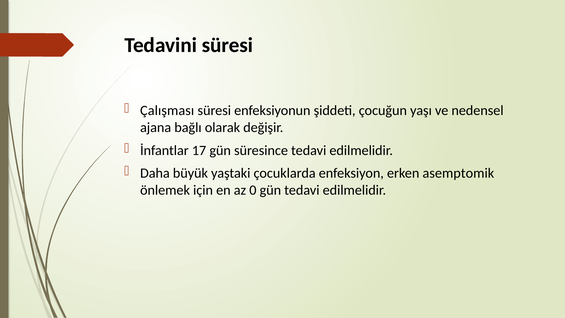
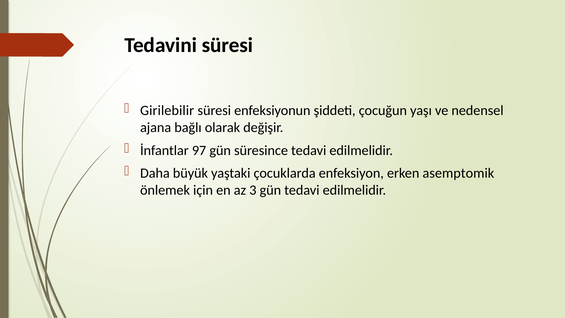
Çalışması: Çalışması -> Girilebilir
17: 17 -> 97
0: 0 -> 3
